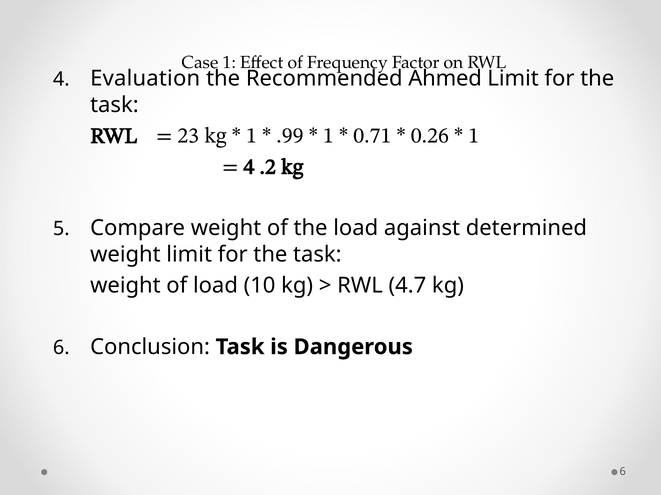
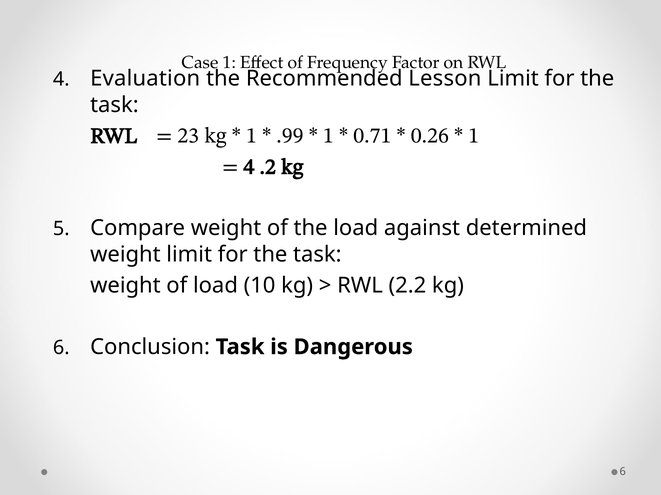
Ahmed: Ahmed -> Lesson
4.7: 4.7 -> 2.2
